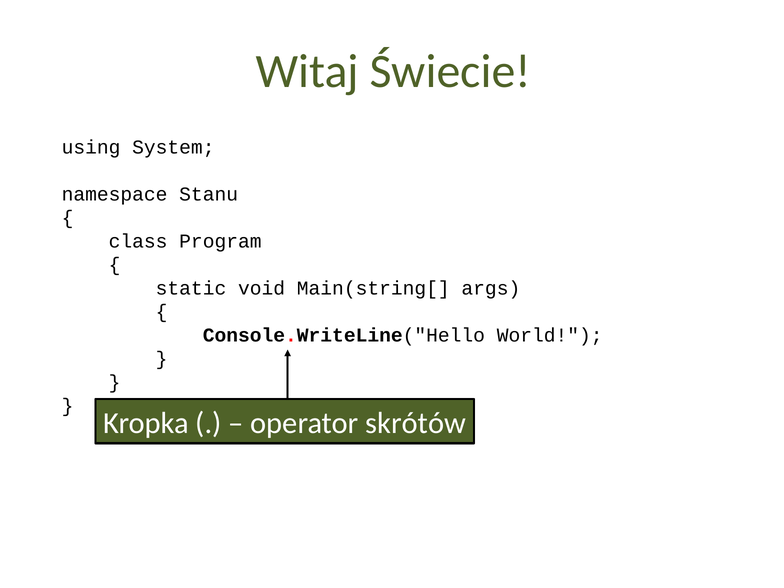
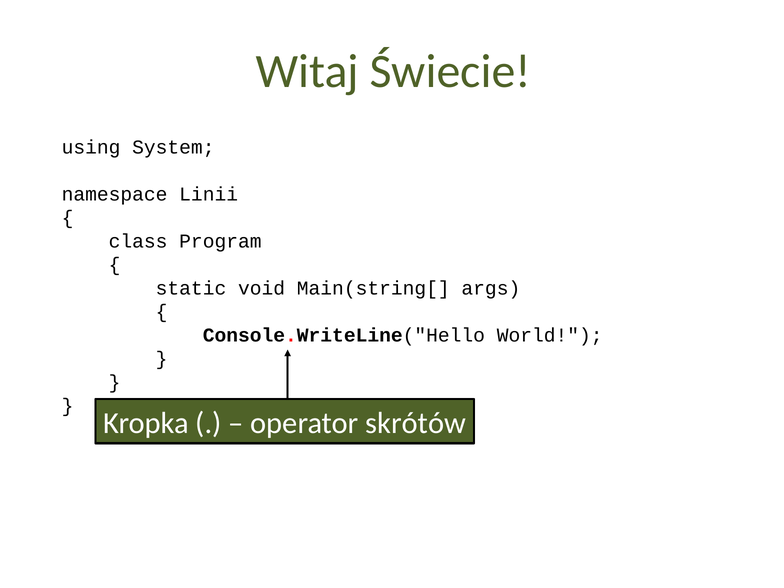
Stanu: Stanu -> Linii
